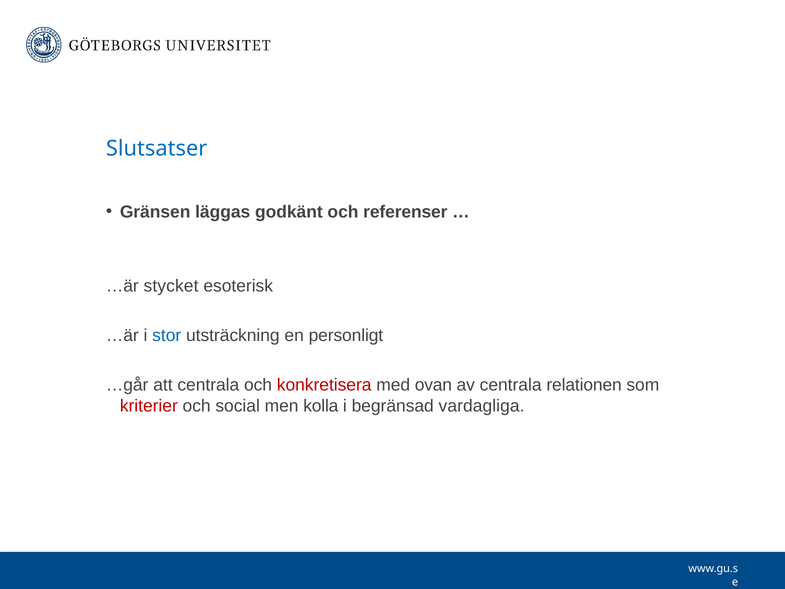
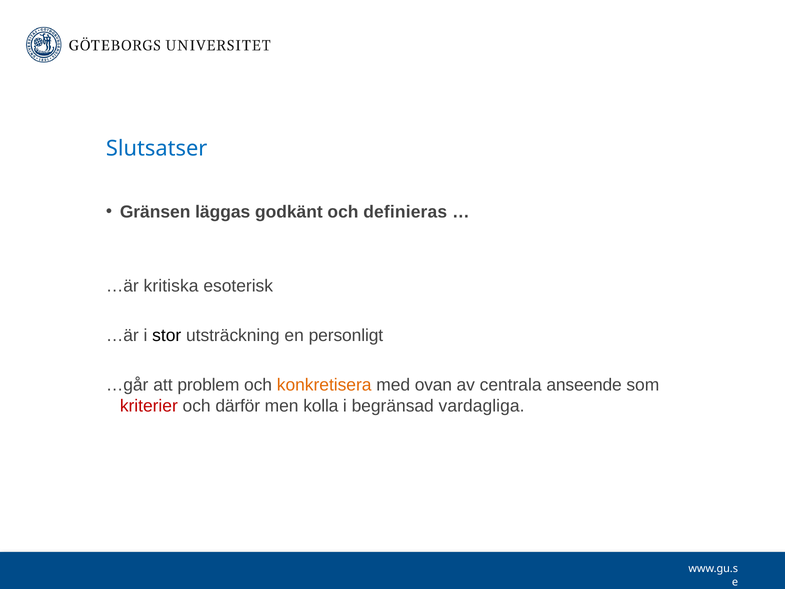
referenser: referenser -> definieras
stycket: stycket -> kritiska
stor colour: blue -> black
att centrala: centrala -> problem
konkretisera colour: red -> orange
relationen: relationen -> anseende
social: social -> därför
